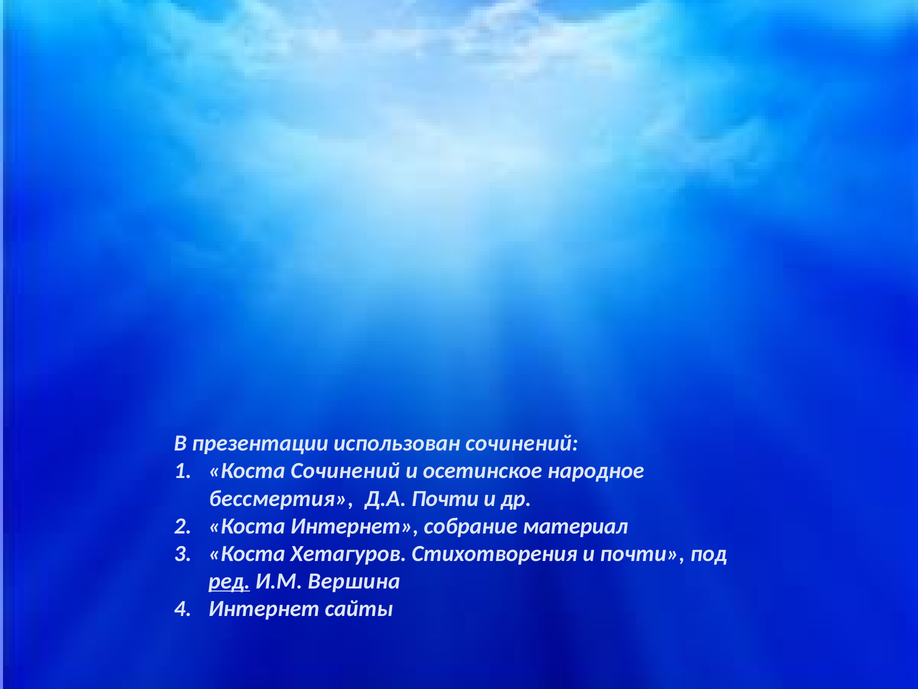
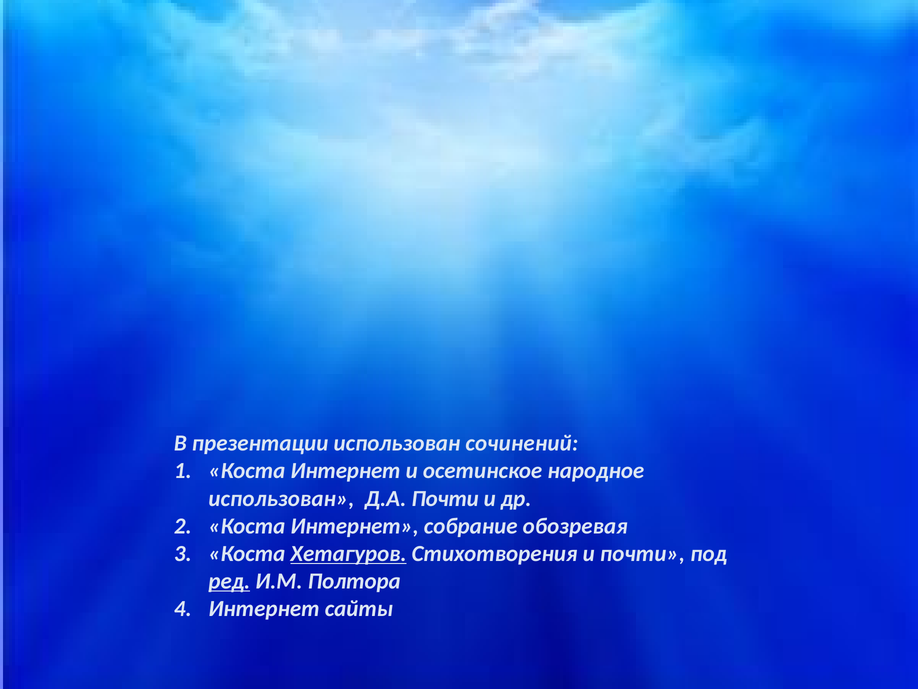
Сочинений at (345, 471): Сочинений -> Интернет
бессмертия at (281, 498): бессмертия -> использован
материал: материал -> обозревая
Хетагуров underline: none -> present
Вершина: Вершина -> Полтора
